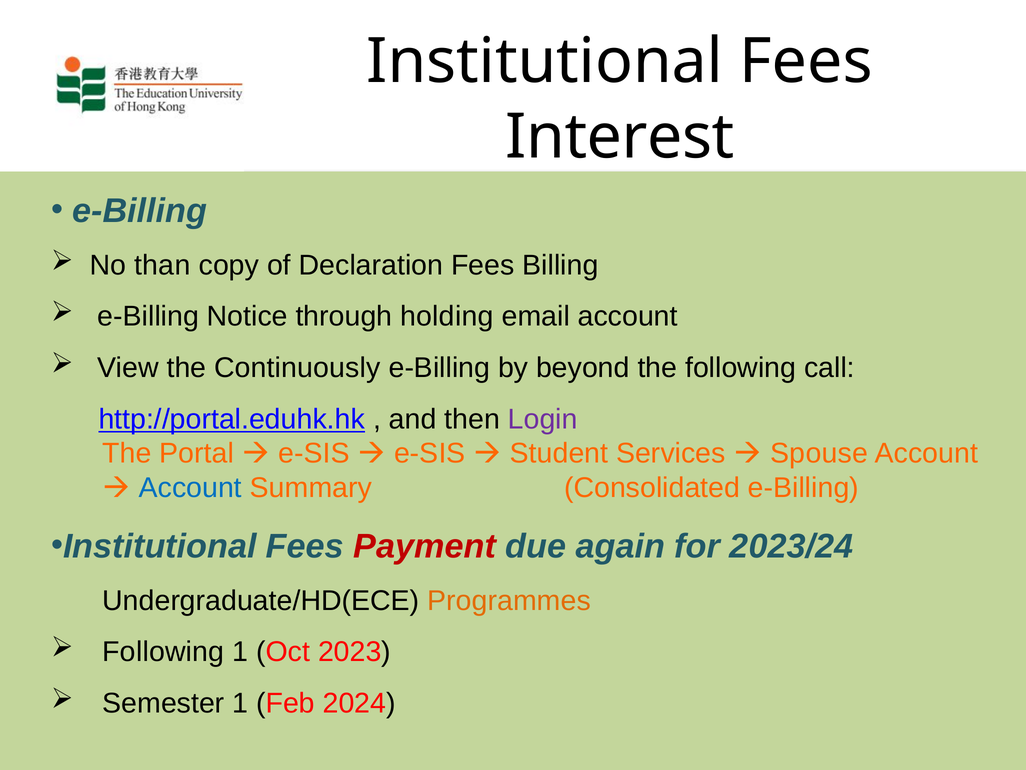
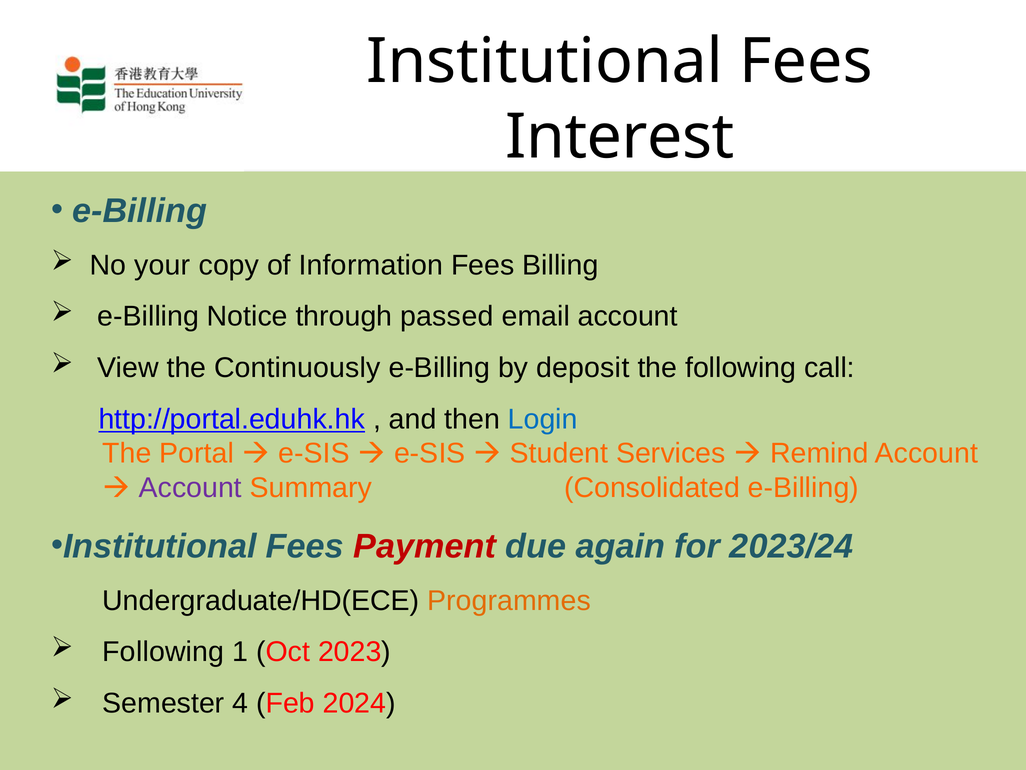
than: than -> your
Declaration: Declaration -> Information
holding: holding -> passed
beyond: beyond -> deposit
Login colour: purple -> blue
Spouse: Spouse -> Remind
Account at (190, 487) colour: blue -> purple
Semester 1: 1 -> 4
